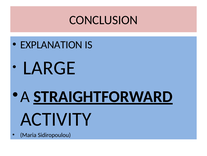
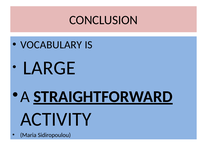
EXPLANATION: EXPLANATION -> VOCABULARY
